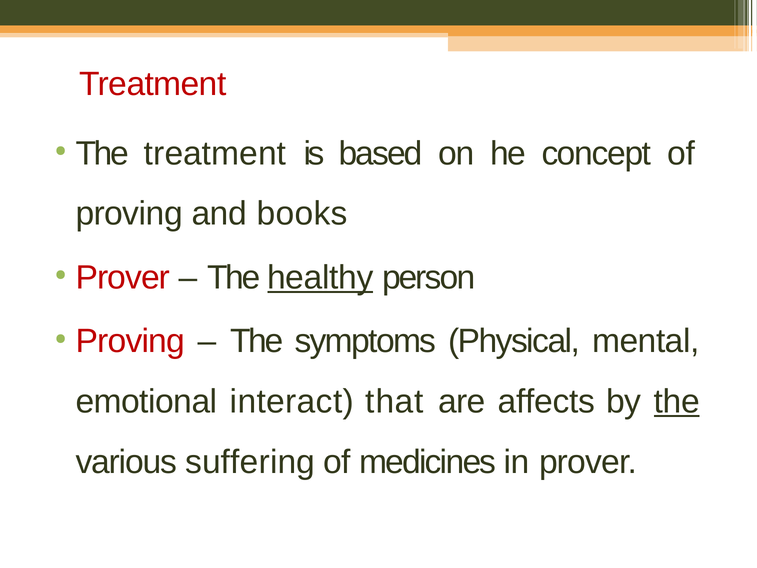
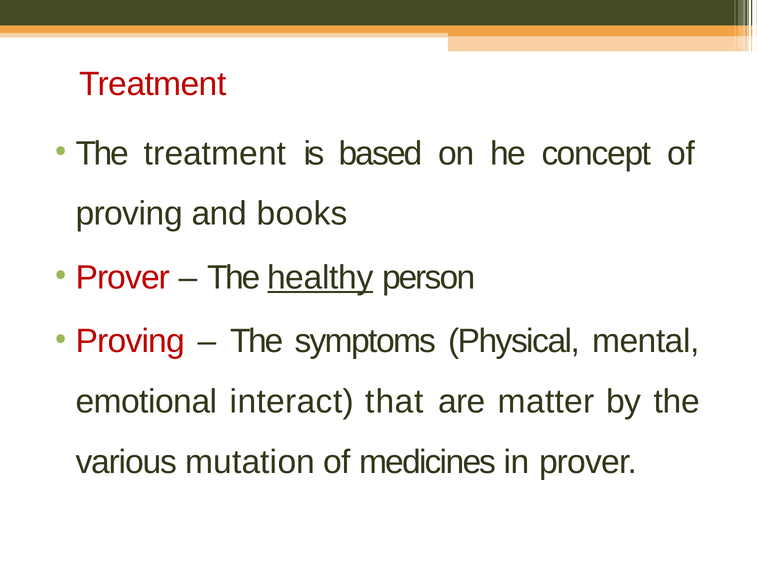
affects: affects -> matter
the at (677, 401) underline: present -> none
suffering: suffering -> mutation
